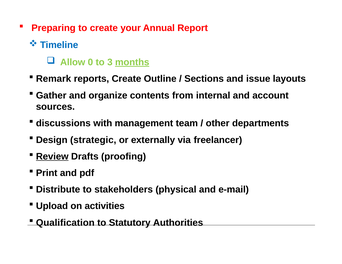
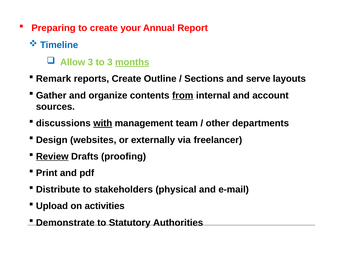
Allow 0: 0 -> 3
issue: issue -> serve
from underline: none -> present
with underline: none -> present
strategic: strategic -> websites
Qualification: Qualification -> Demonstrate
